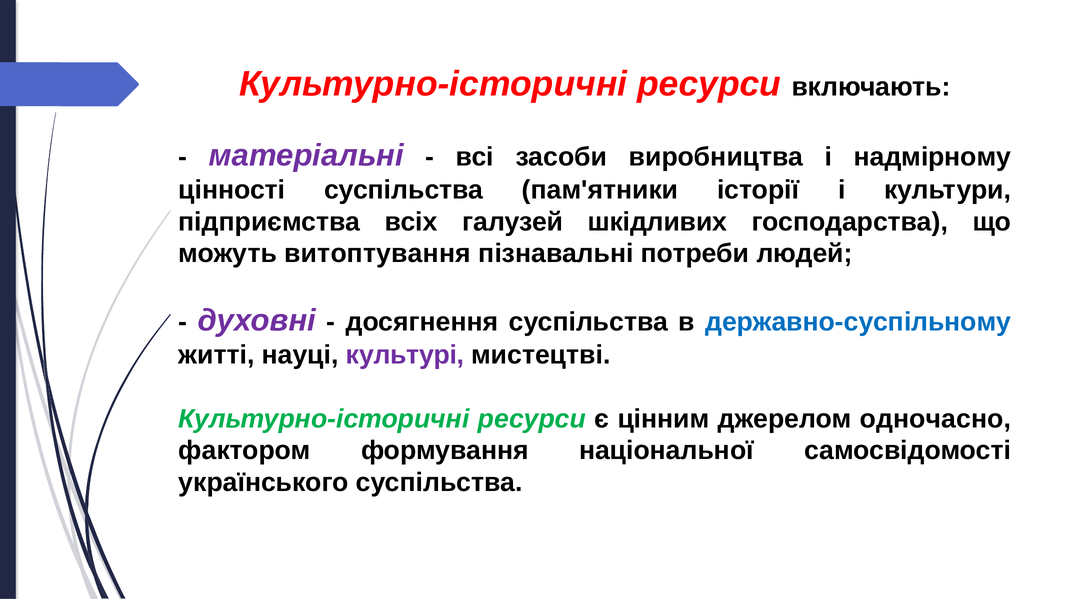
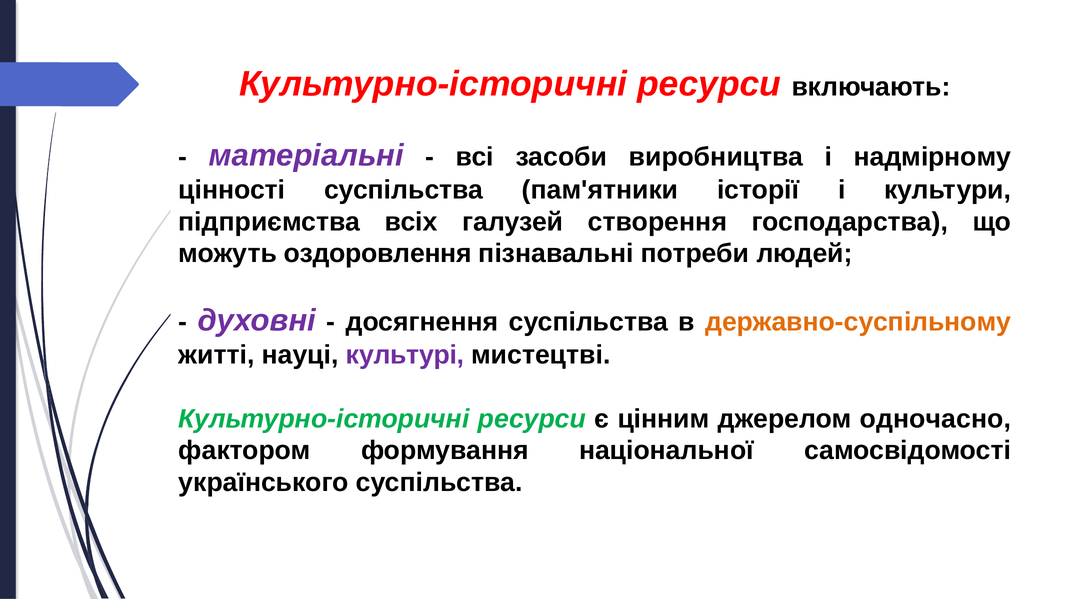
шкідливих: шкідливих -> створення
витоптування: витоптування -> оздоровлення
державно-суспільному colour: blue -> orange
